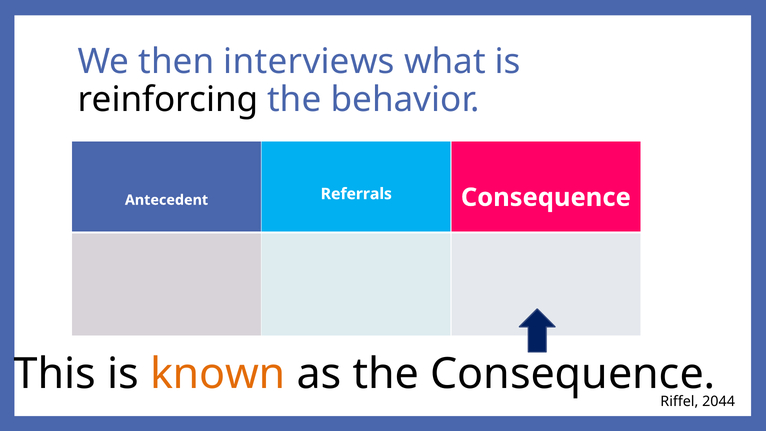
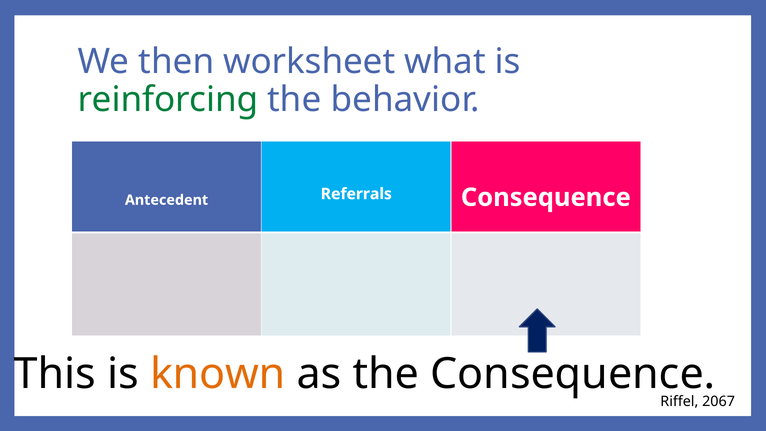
interviews: interviews -> worksheet
reinforcing colour: black -> green
2044: 2044 -> 2067
